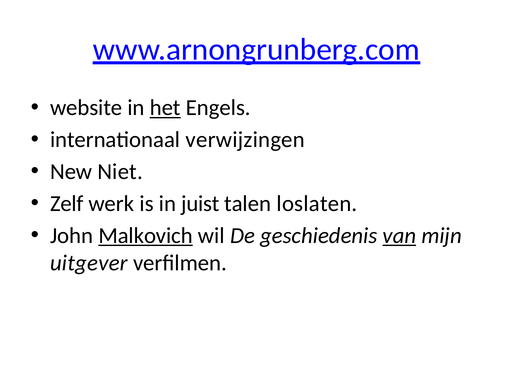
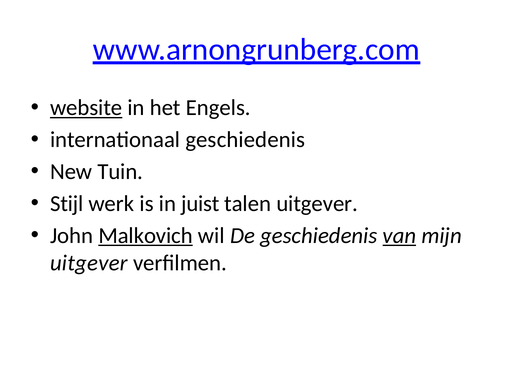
website underline: none -> present
het underline: present -> none
internationaal verwijzingen: verwijzingen -> geschiedenis
Niet: Niet -> Tuin
Zelf: Zelf -> Stijl
talen loslaten: loslaten -> uitgever
